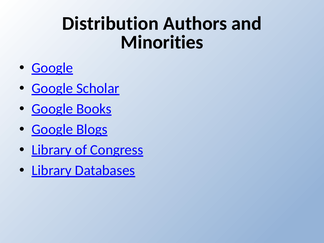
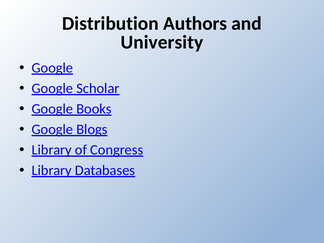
Minorities: Minorities -> University
